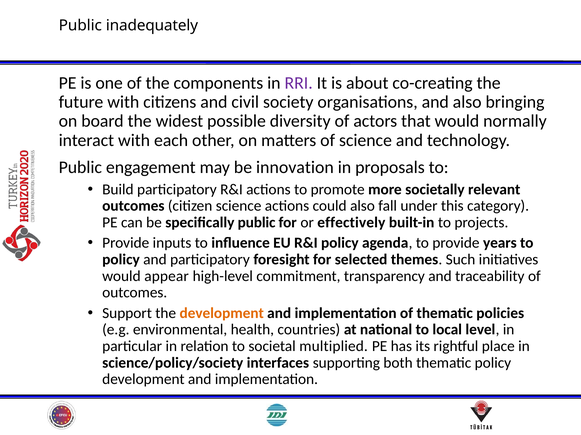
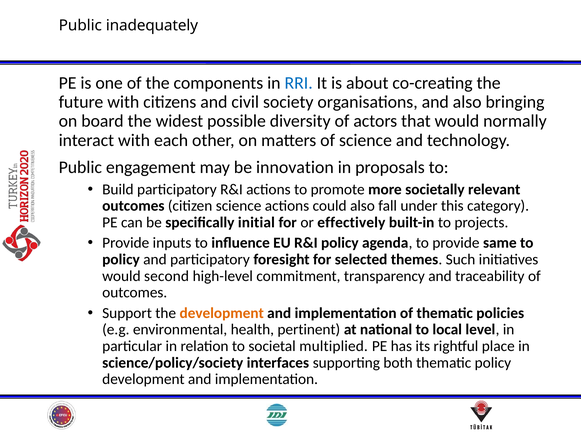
RRI colour: purple -> blue
specifically public: public -> initial
years: years -> same
appear: appear -> second
countries: countries -> pertinent
